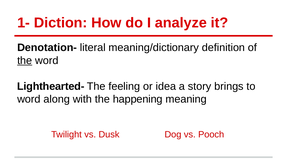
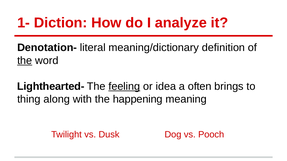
feeling underline: none -> present
story: story -> often
word at (29, 99): word -> thing
